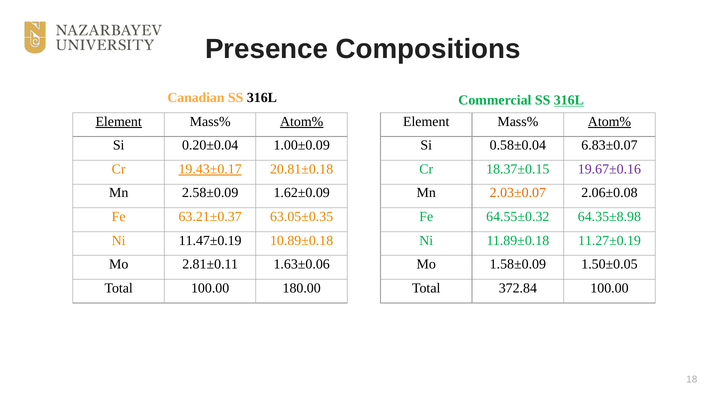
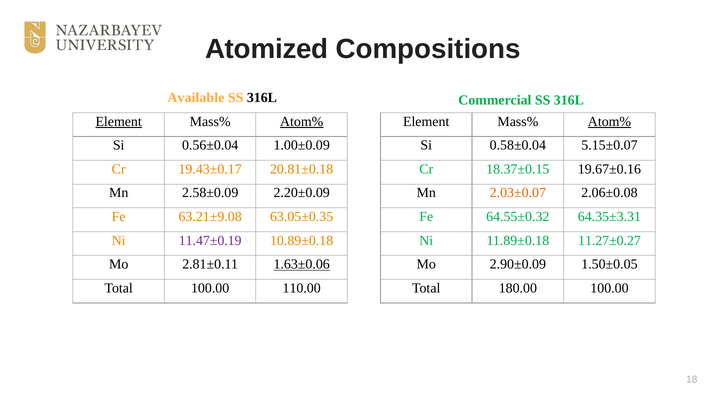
Presence: Presence -> Atomized
Canadian: Canadian -> Available
316L at (569, 100) underline: present -> none
0.20±0.04: 0.20±0.04 -> 0.56±0.04
6.83±0.07: 6.83±0.07 -> 5.15±0.07
19.43±0.17 underline: present -> none
19.67±0.16 colour: purple -> black
1.62±0.09: 1.62±0.09 -> 2.20±0.09
63.21±0.37: 63.21±0.37 -> 63.21±9.08
64.35±8.98: 64.35±8.98 -> 64.35±3.31
11.47±0.19 colour: black -> purple
11.27±0.19: 11.27±0.19 -> 11.27±0.27
1.63±0.06 underline: none -> present
1.58±0.09: 1.58±0.09 -> 2.90±0.09
180.00: 180.00 -> 110.00
372.84: 372.84 -> 180.00
